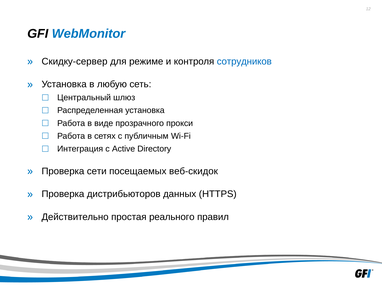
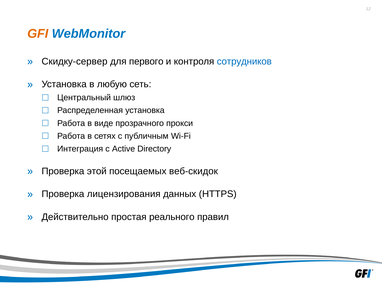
GFI colour: black -> orange
режиме: режиме -> первого
сети: сети -> этой
дистрибьюторов: дистрибьюторов -> лицензирования
